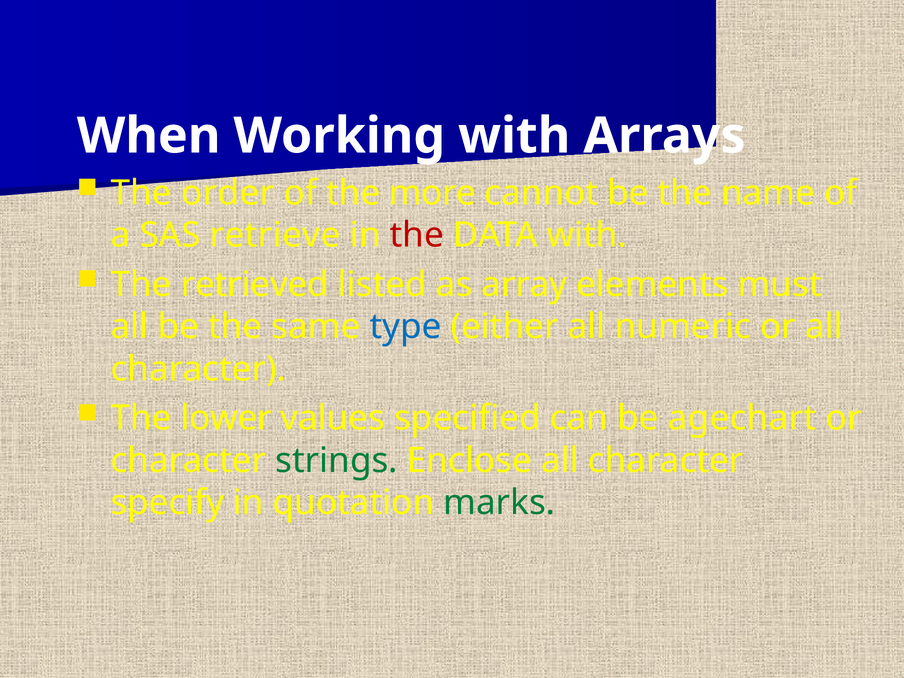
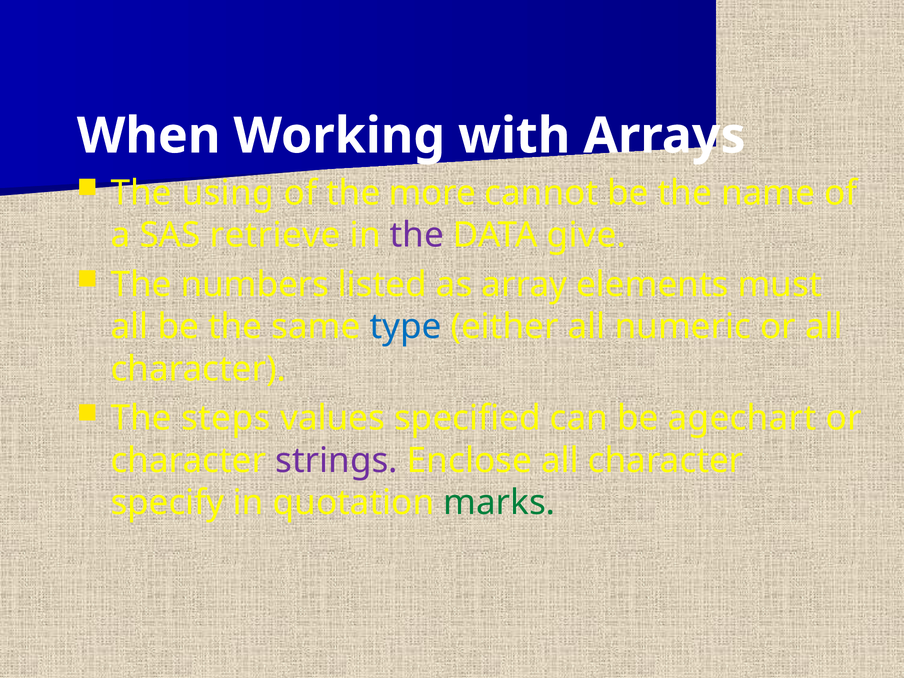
order: order -> using
the at (417, 235) colour: red -> purple
DATA with: with -> give
retrieved: retrieved -> numbers
lower: lower -> steps
strings colour: green -> purple
